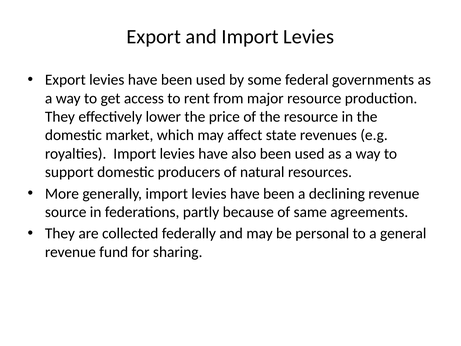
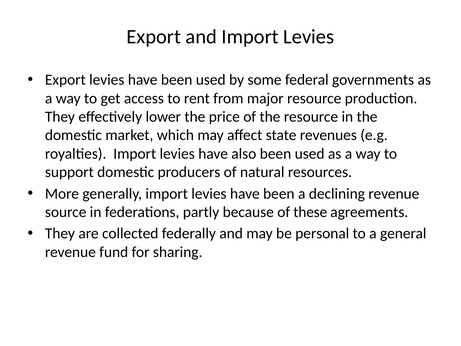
same: same -> these
